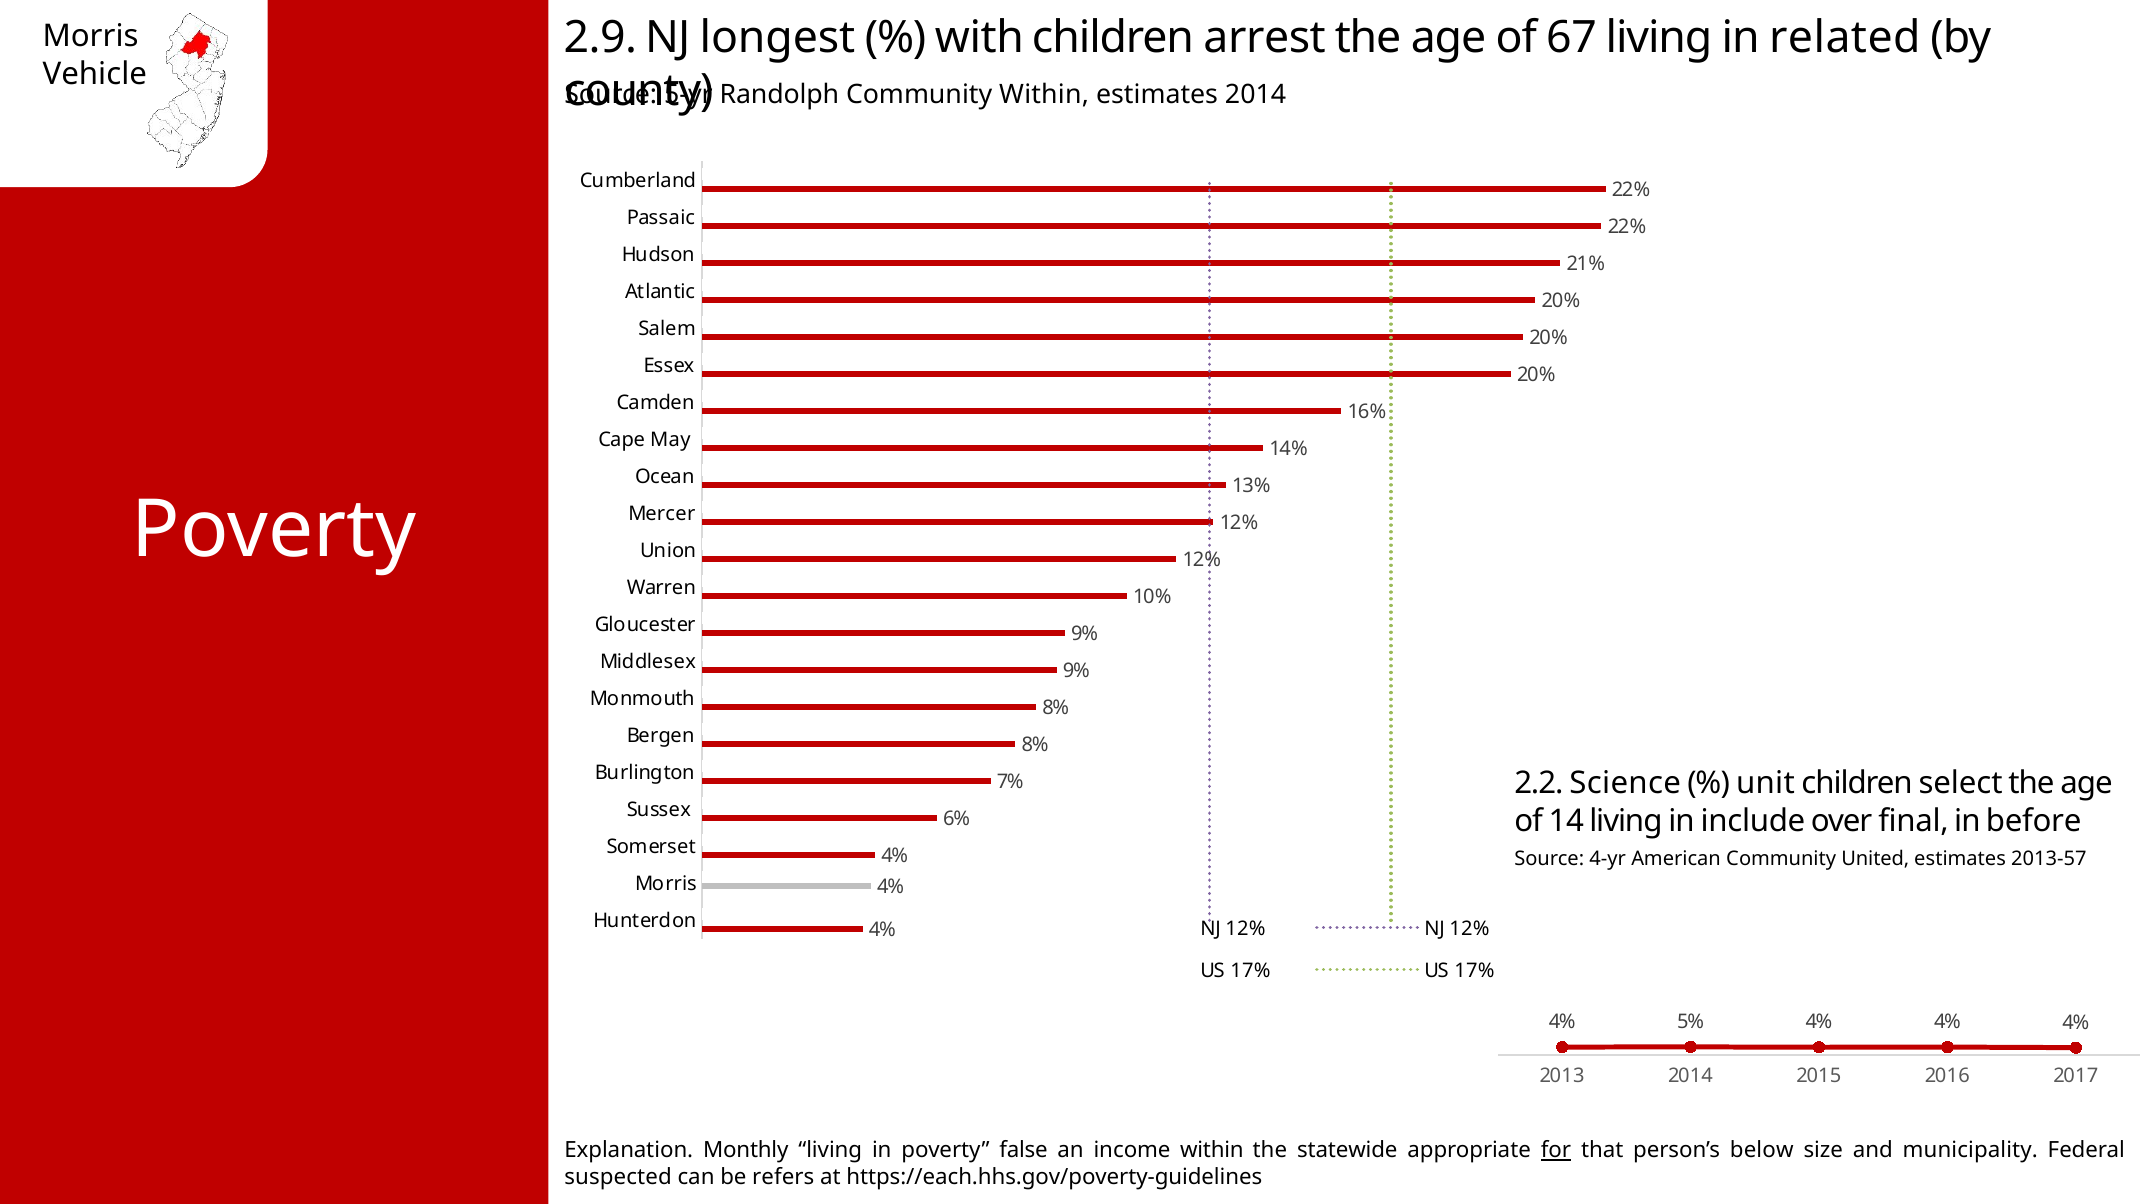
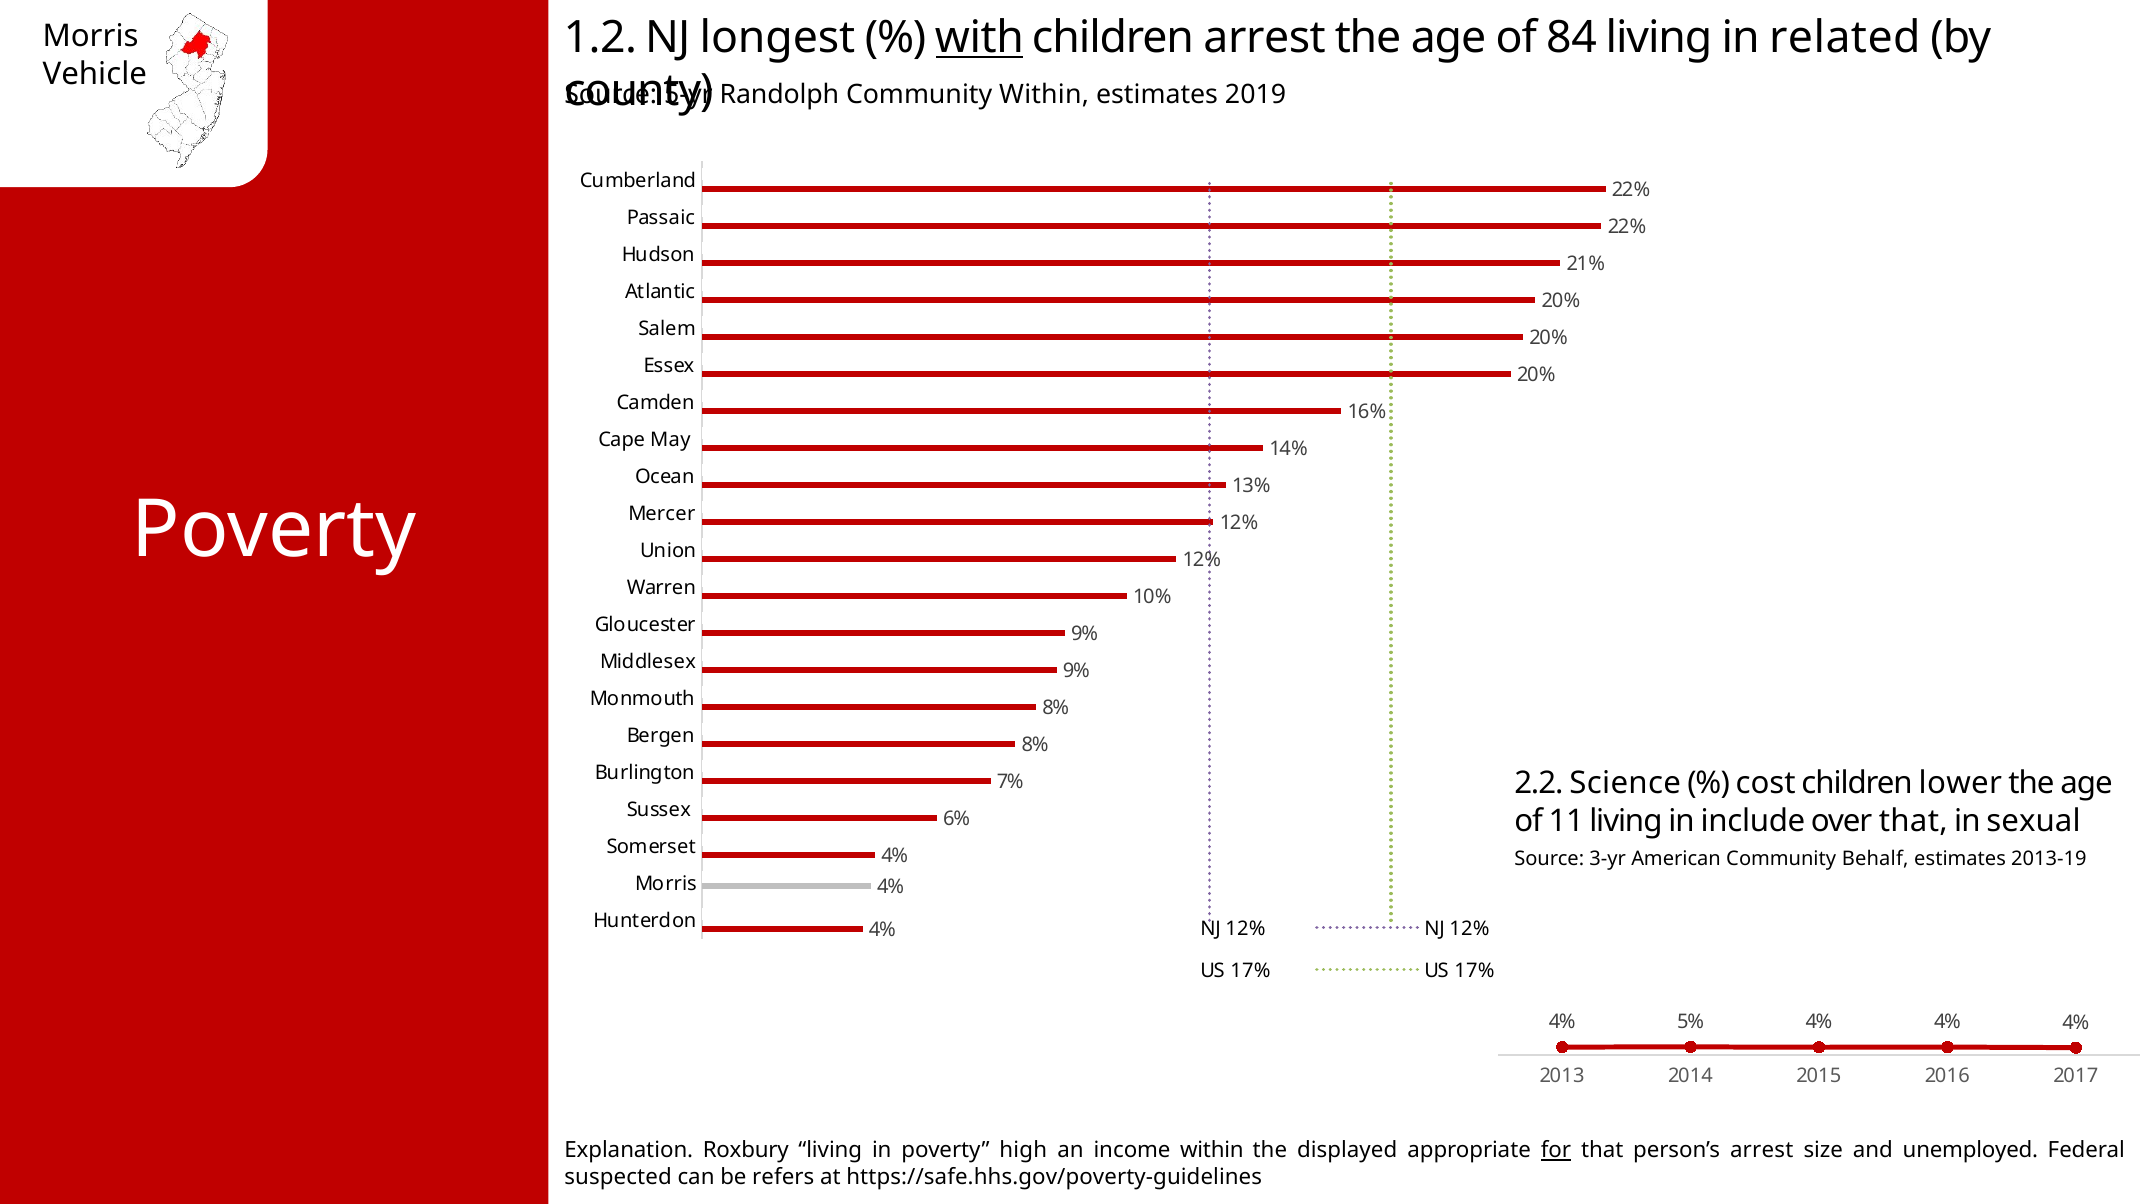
2.9: 2.9 -> 1.2
with underline: none -> present
67: 67 -> 84
estimates 2014: 2014 -> 2019
unit: unit -> cost
select: select -> lower
14: 14 -> 11
over final: final -> that
before: before -> sexual
4-yr: 4-yr -> 3-yr
United: United -> Behalf
2013-57: 2013-57 -> 2013-19
Monthly: Monthly -> Roxbury
false: false -> high
statewide: statewide -> displayed
person’s below: below -> arrest
municipality: municipality -> unemployed
https://each.hhs.gov/poverty-guidelines: https://each.hhs.gov/poverty-guidelines -> https://safe.hhs.gov/poverty-guidelines
